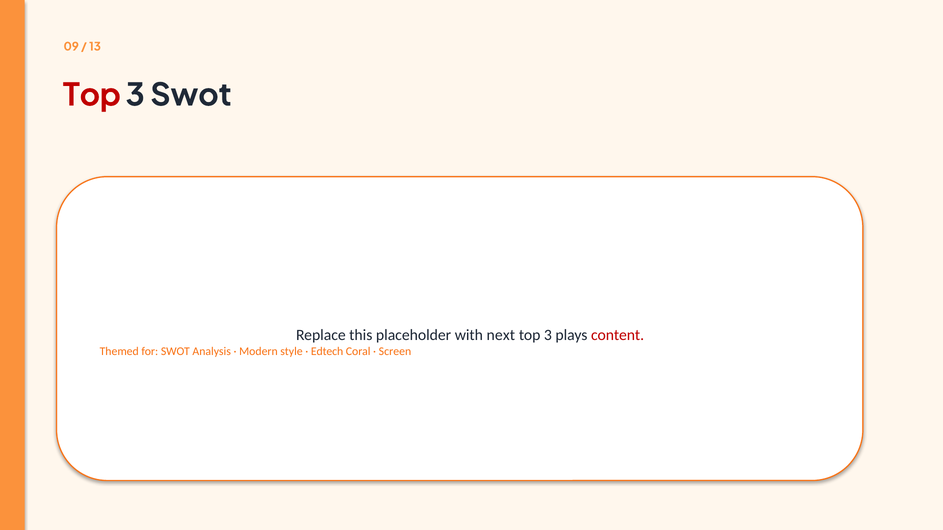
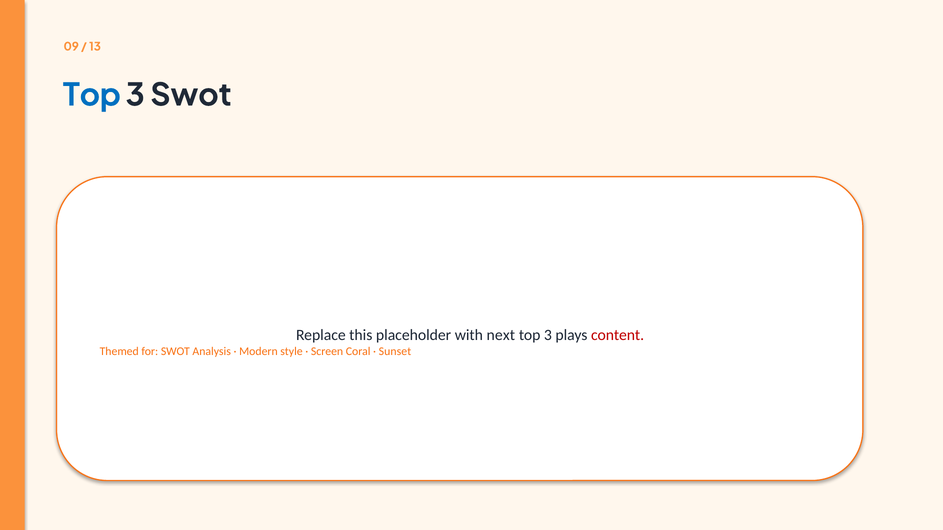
Top at (92, 95) colour: red -> blue
Edtech: Edtech -> Screen
Screen: Screen -> Sunset
